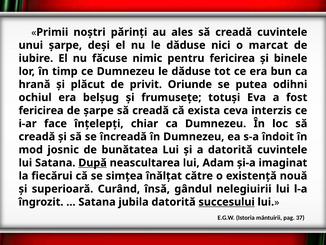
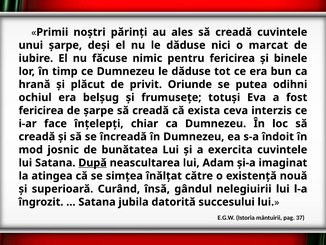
a datorită: datorită -> exercita
fiecărui: fiecărui -> atingea
succesului underline: present -> none
